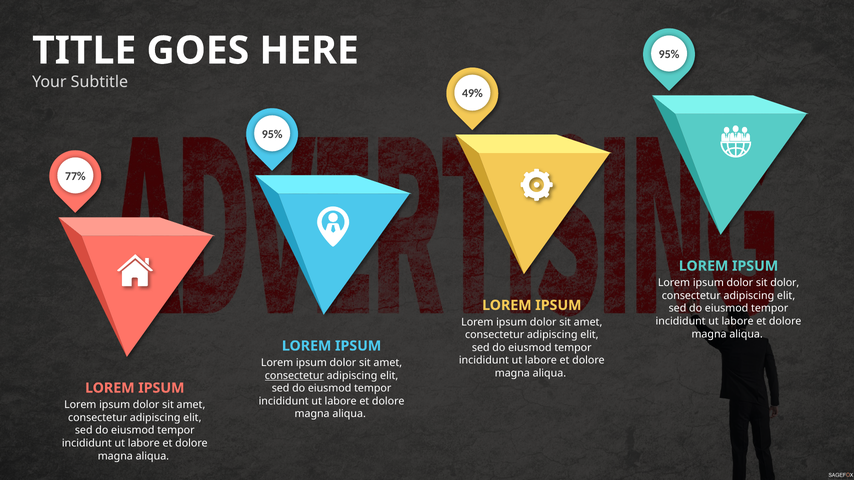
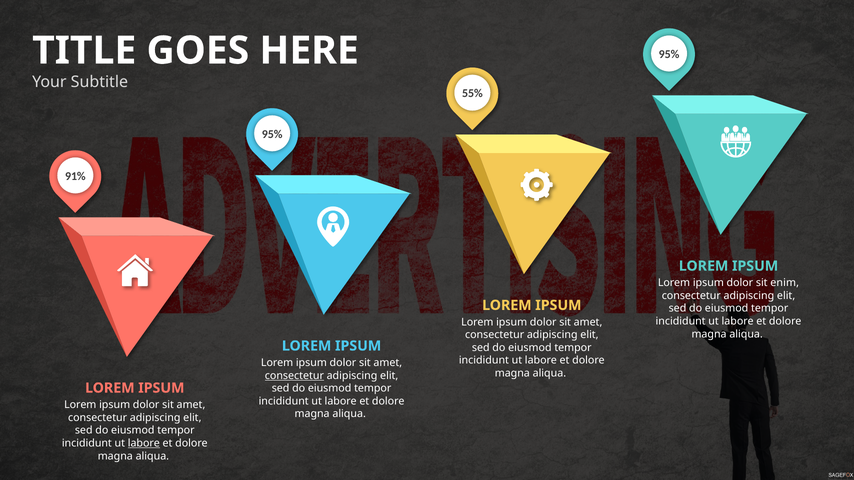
49%: 49% -> 55%
77%: 77% -> 91%
sit dolor: dolor -> enim
labore at (144, 444) underline: none -> present
